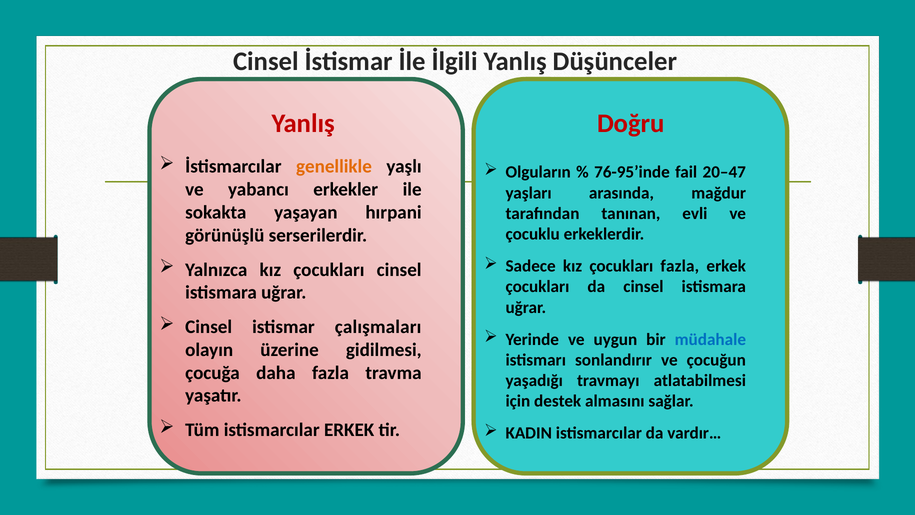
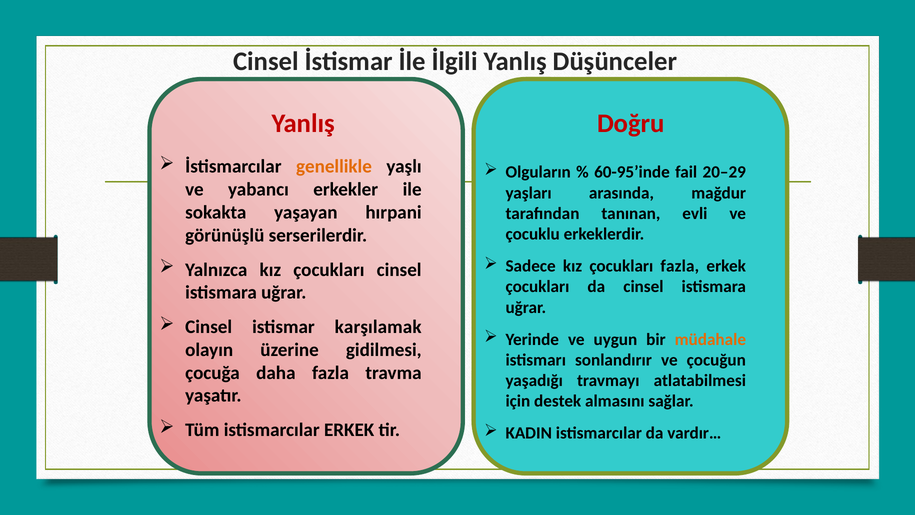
76-95’inde: 76-95’inde -> 60-95’inde
20–47: 20–47 -> 20–29
çalışmaları: çalışmaları -> karşılamak
müdahale colour: blue -> orange
